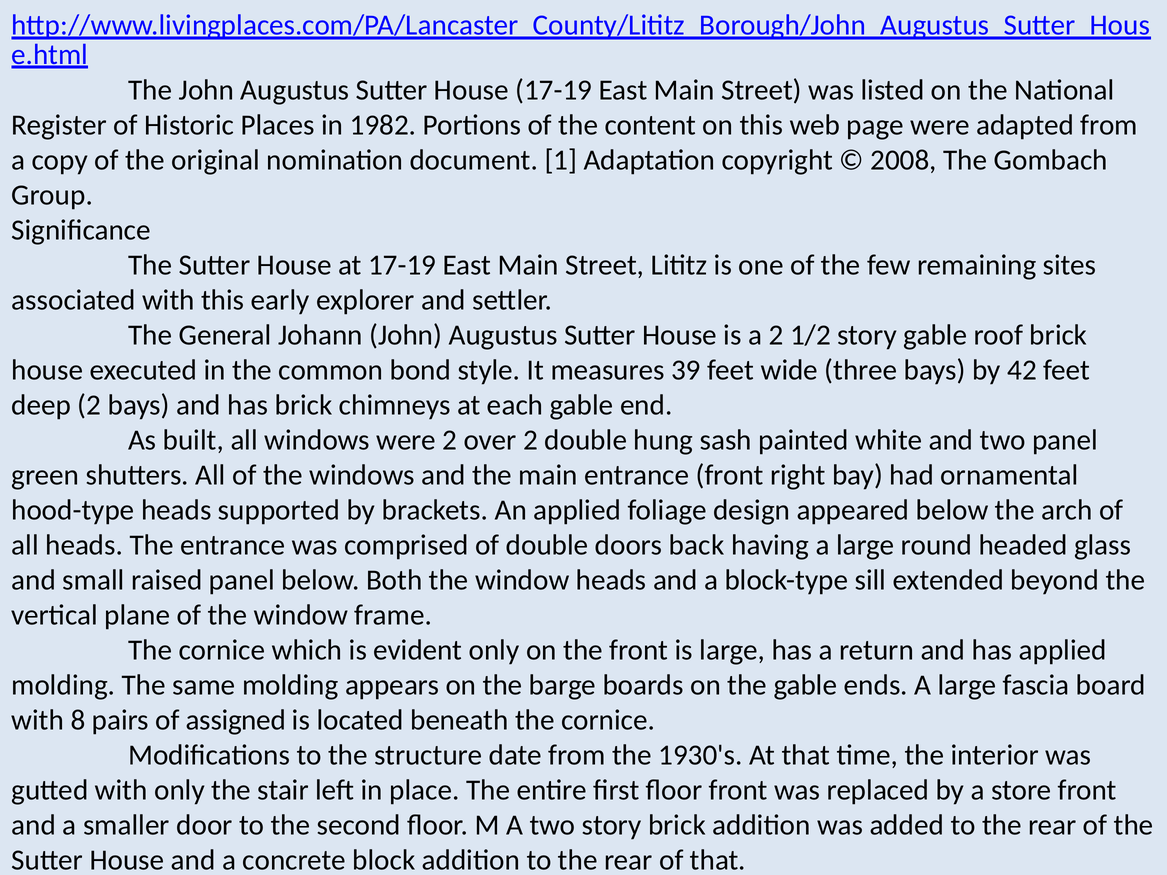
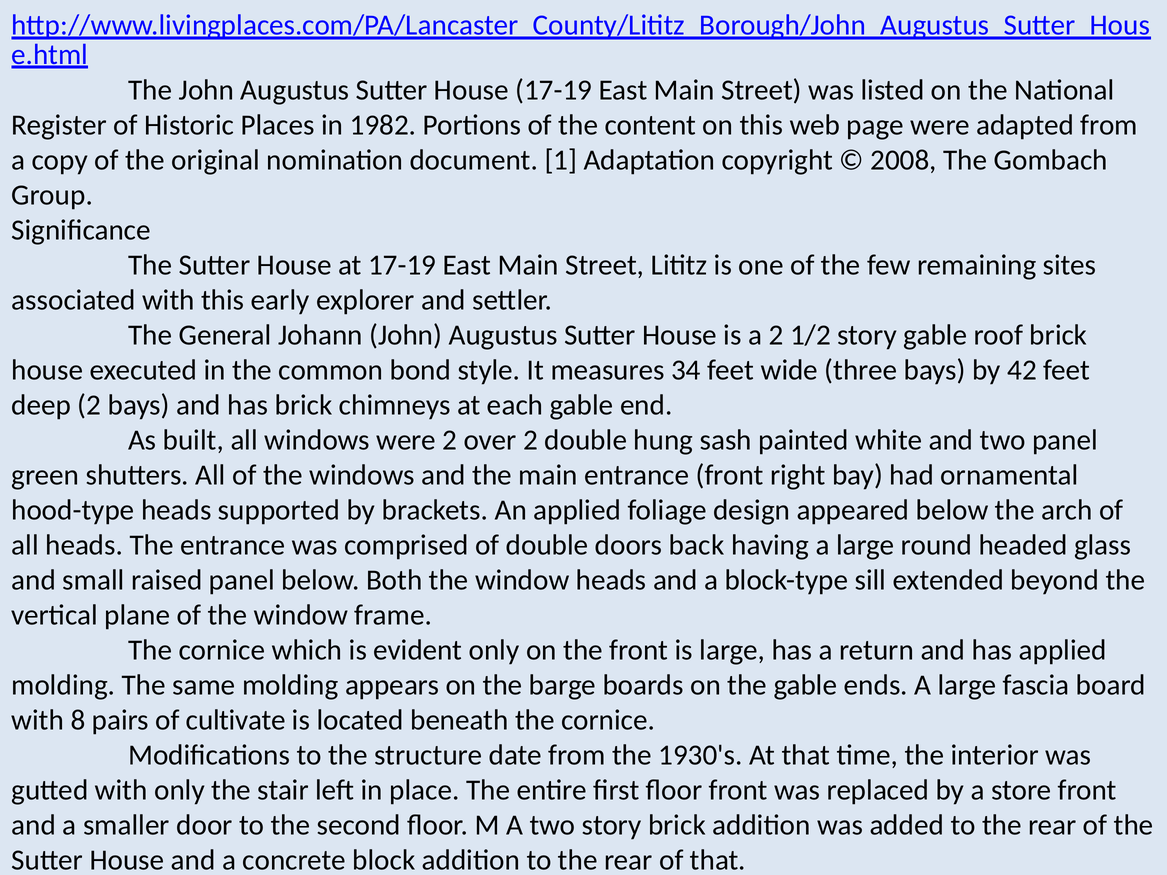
39: 39 -> 34
assigned: assigned -> cultivate
